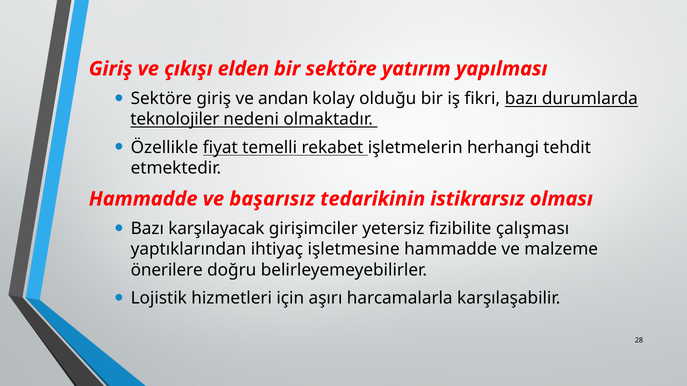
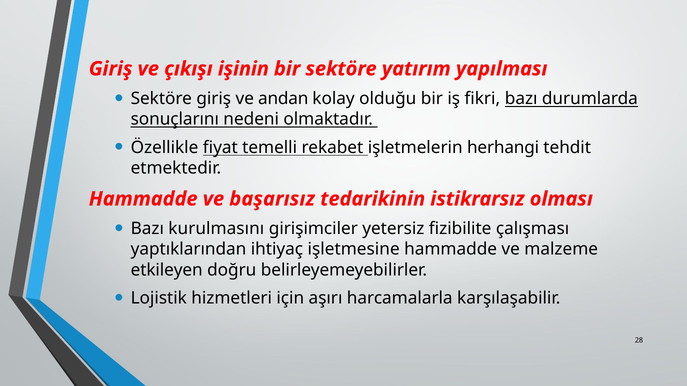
elden: elden -> işinin
teknolojiler: teknolojiler -> sonuçlarını
karşılayacak: karşılayacak -> kurulmasını
önerilere: önerilere -> etkileyen
